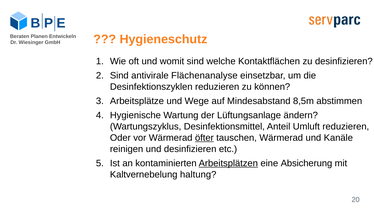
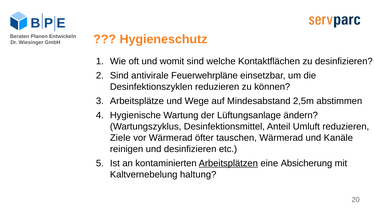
Flächenanalyse: Flächenanalyse -> Feuerwehrpläne
8,5m: 8,5m -> 2,5m
Oder: Oder -> Ziele
öfter underline: present -> none
